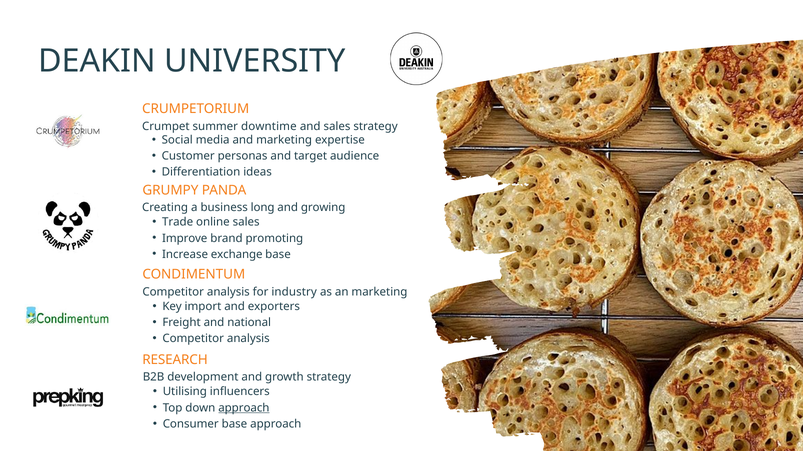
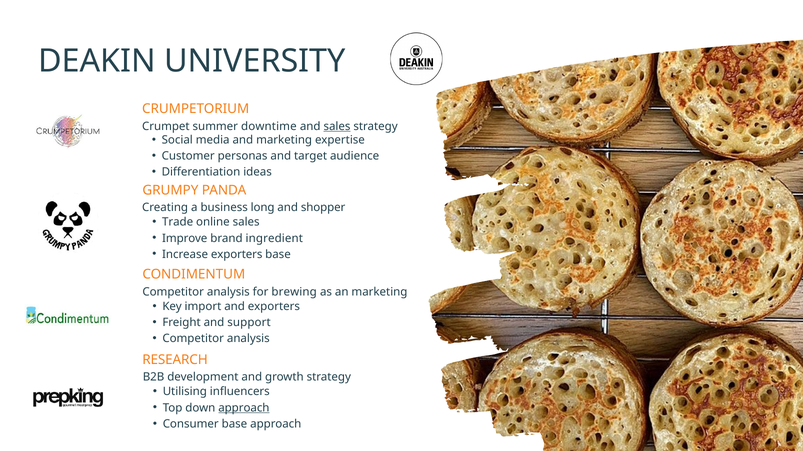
sales at (337, 127) underline: none -> present
growing: growing -> shopper
promoting: promoting -> ingredient
Increase exchange: exchange -> exporters
industry: industry -> brewing
national: national -> support
